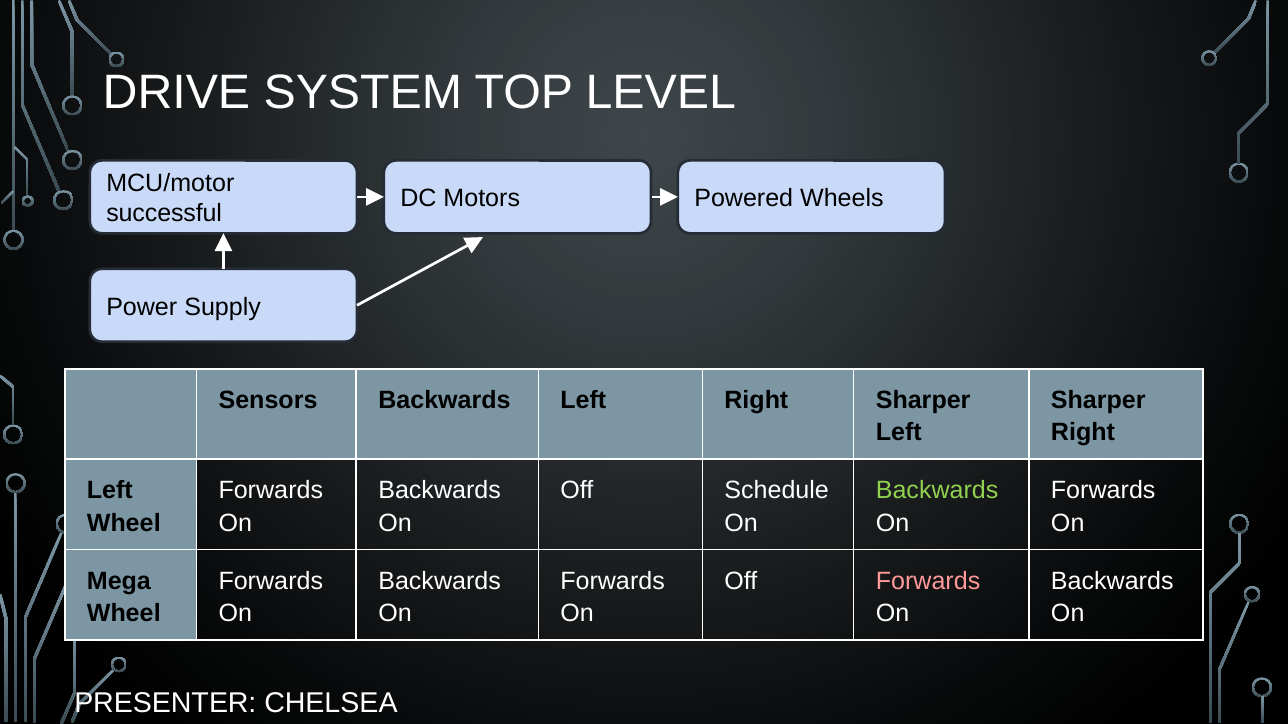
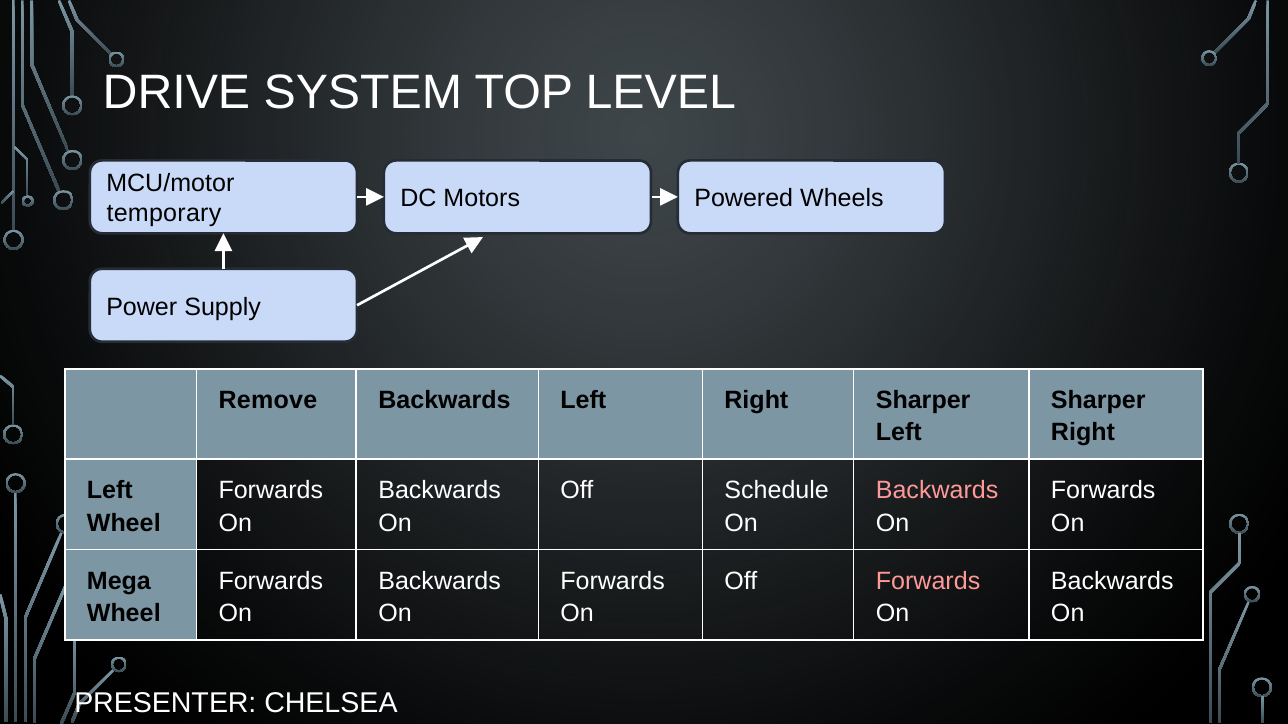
successful: successful -> temporary
Sensors: Sensors -> Remove
Backwards at (937, 491) colour: light green -> pink
